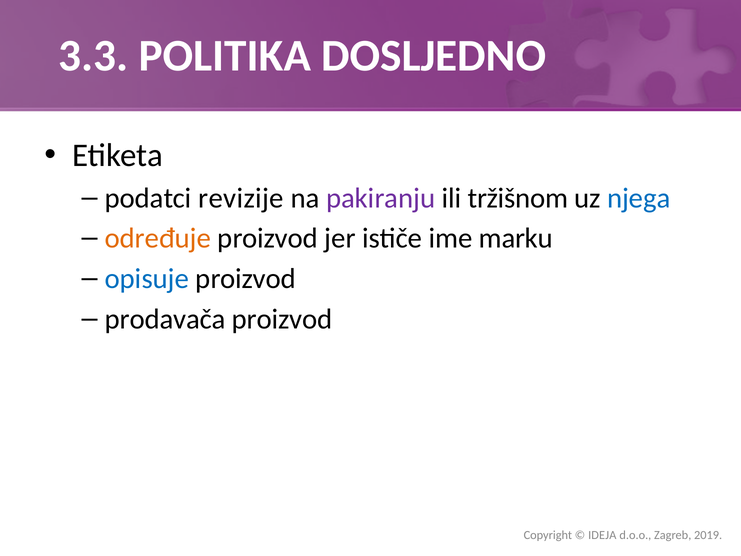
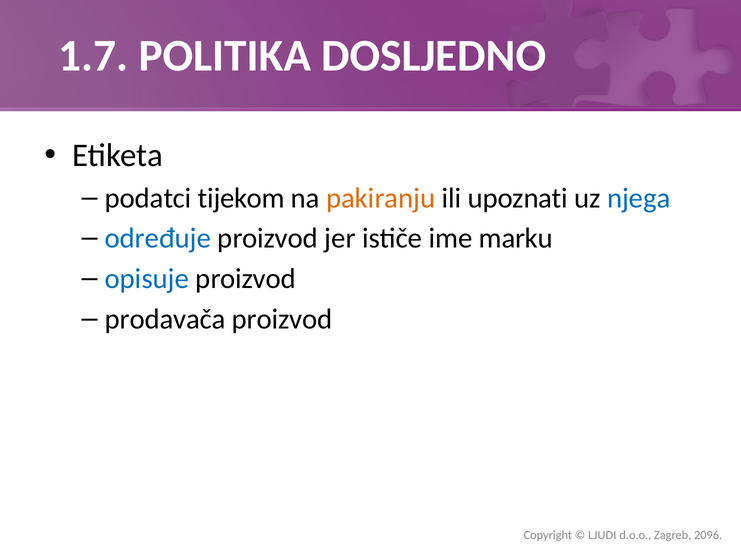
3.3: 3.3 -> 1.7
revizije: revizije -> tijekom
pakiranju colour: purple -> orange
tržišnom: tržišnom -> upoznati
određuje colour: orange -> blue
IDEJA: IDEJA -> LJUDI
2019: 2019 -> 2096
